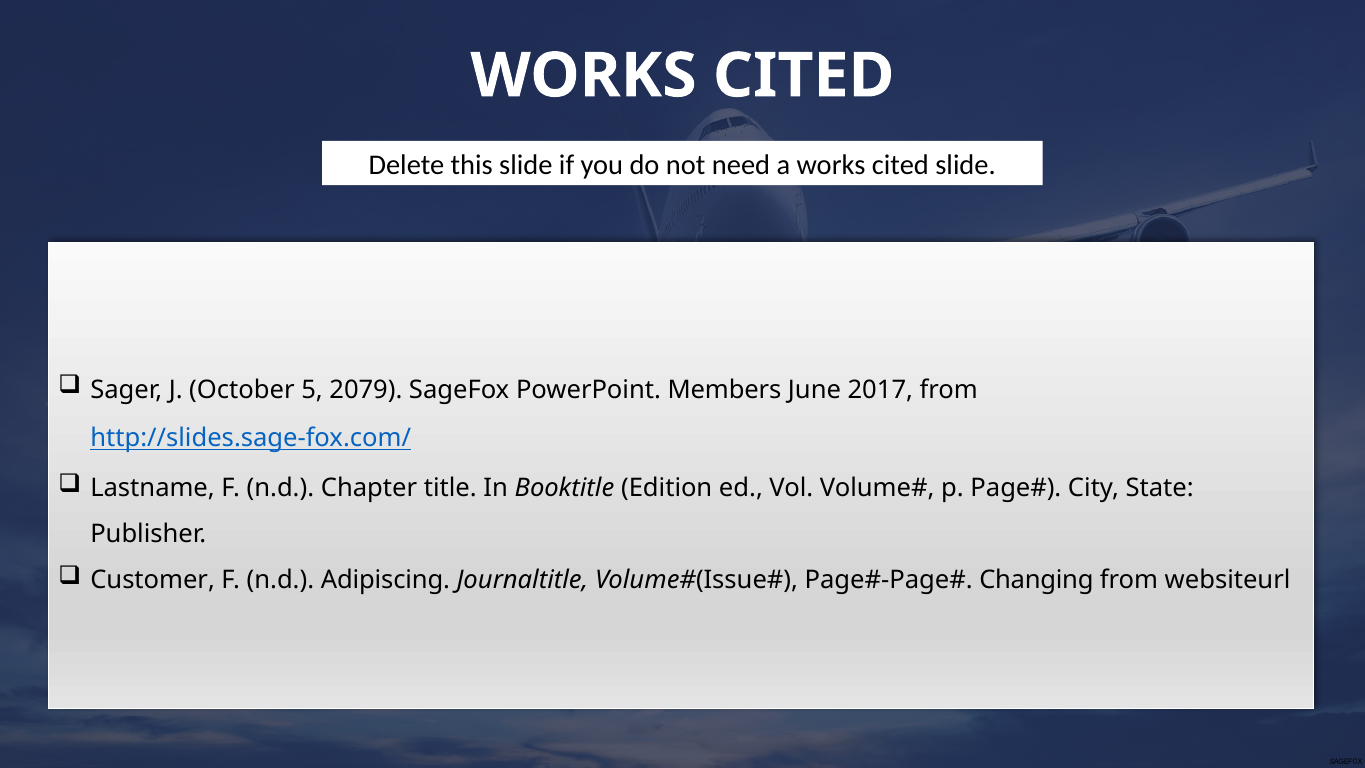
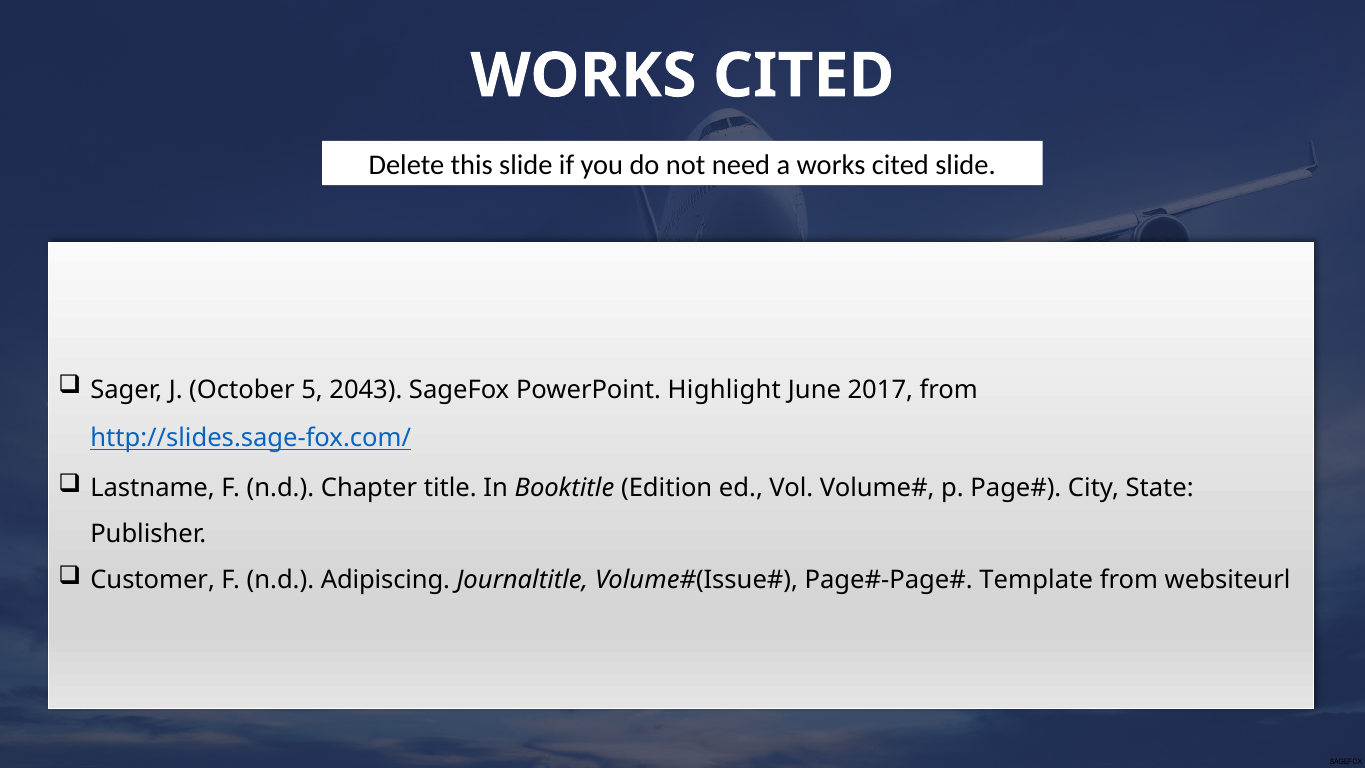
2079: 2079 -> 2043
Members: Members -> Highlight
Changing: Changing -> Template
